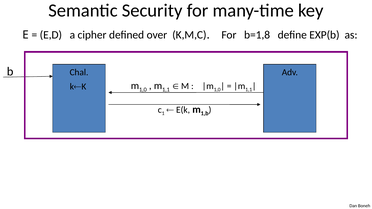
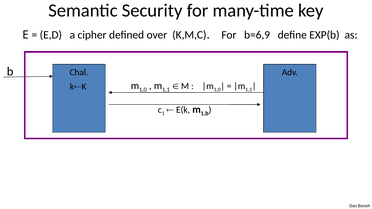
b=1,8: b=1,8 -> b=6,9
